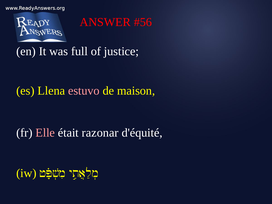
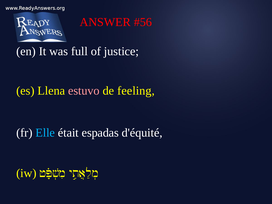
maison: maison -> feeling
Elle colour: pink -> light blue
razonar: razonar -> espadas
